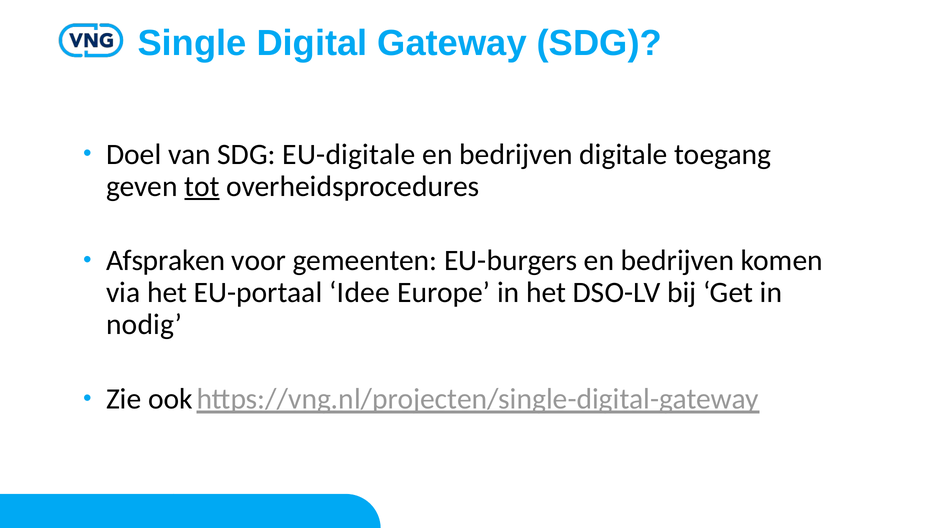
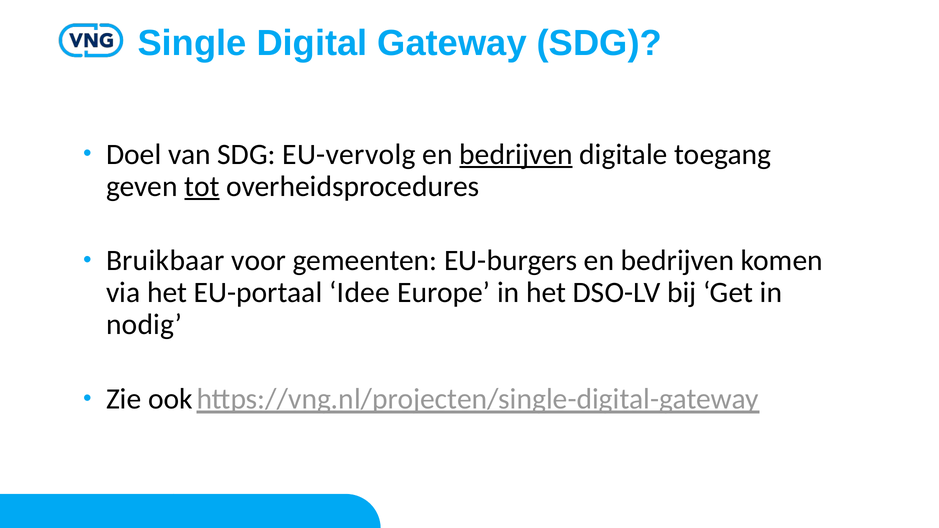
EU-digitale: EU-digitale -> EU-vervolg
bedrijven at (516, 154) underline: none -> present
Afspraken: Afspraken -> Bruikbaar
